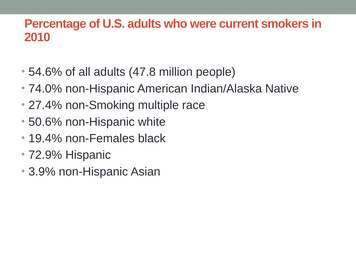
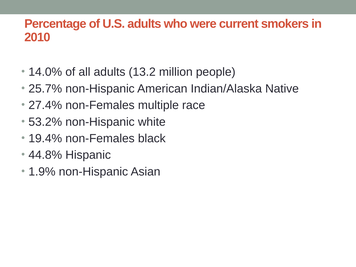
54.6%: 54.6% -> 14.0%
47.8: 47.8 -> 13.2
74.0%: 74.0% -> 25.7%
27.4% non-Smoking: non-Smoking -> non-Females
50.6%: 50.6% -> 53.2%
72.9%: 72.9% -> 44.8%
3.9%: 3.9% -> 1.9%
